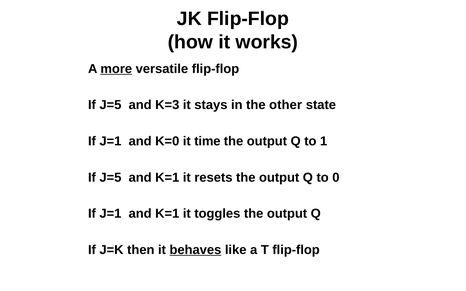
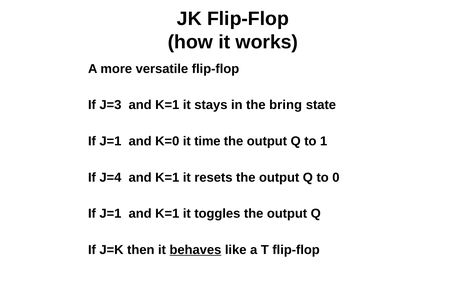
more underline: present -> none
J=5 at (110, 105): J=5 -> J=3
K=3 at (167, 105): K=3 -> K=1
other: other -> bring
J=5 at (110, 178): J=5 -> J=4
